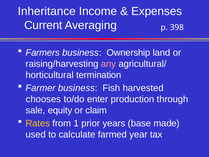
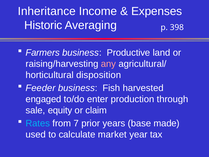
Current: Current -> Historic
Ownership: Ownership -> Productive
termination: termination -> disposition
Farmer: Farmer -> Feeder
chooses: chooses -> engaged
Rates colour: yellow -> light blue
1: 1 -> 7
farmed: farmed -> market
